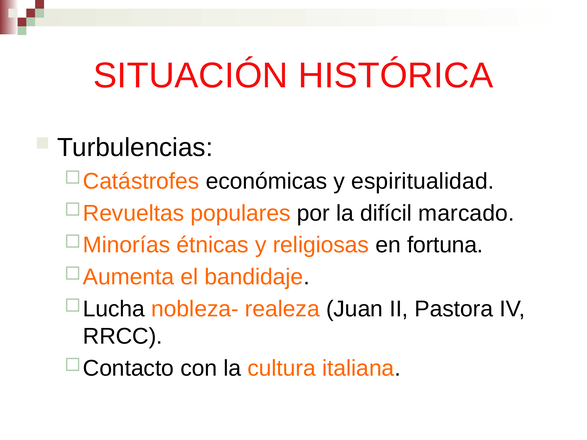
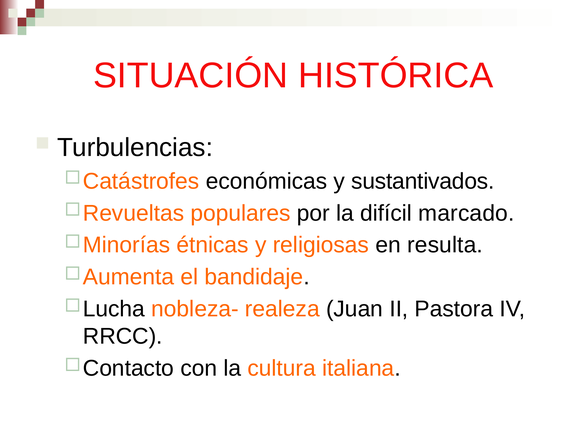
espiritualidad: espiritualidad -> sustantivados
fortuna: fortuna -> resulta
